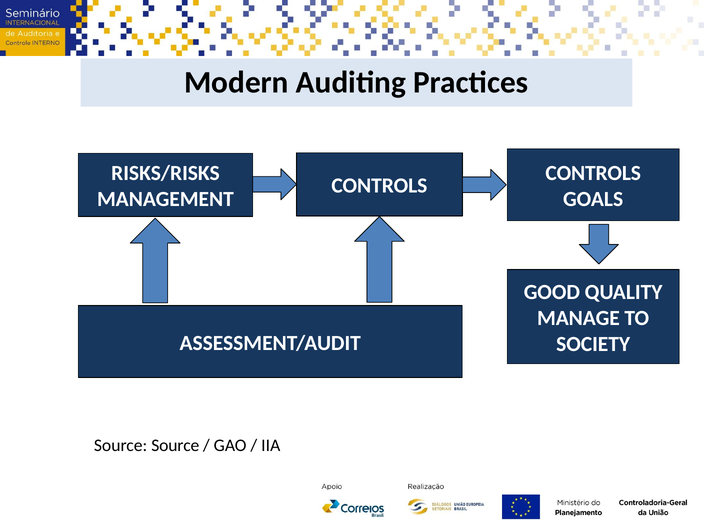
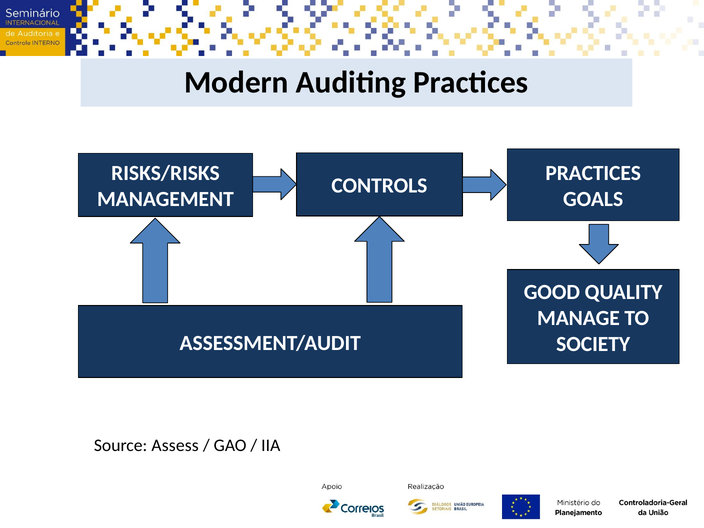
CONTROLS at (593, 173): CONTROLS -> PRACTICES
Source Source: Source -> Assess
